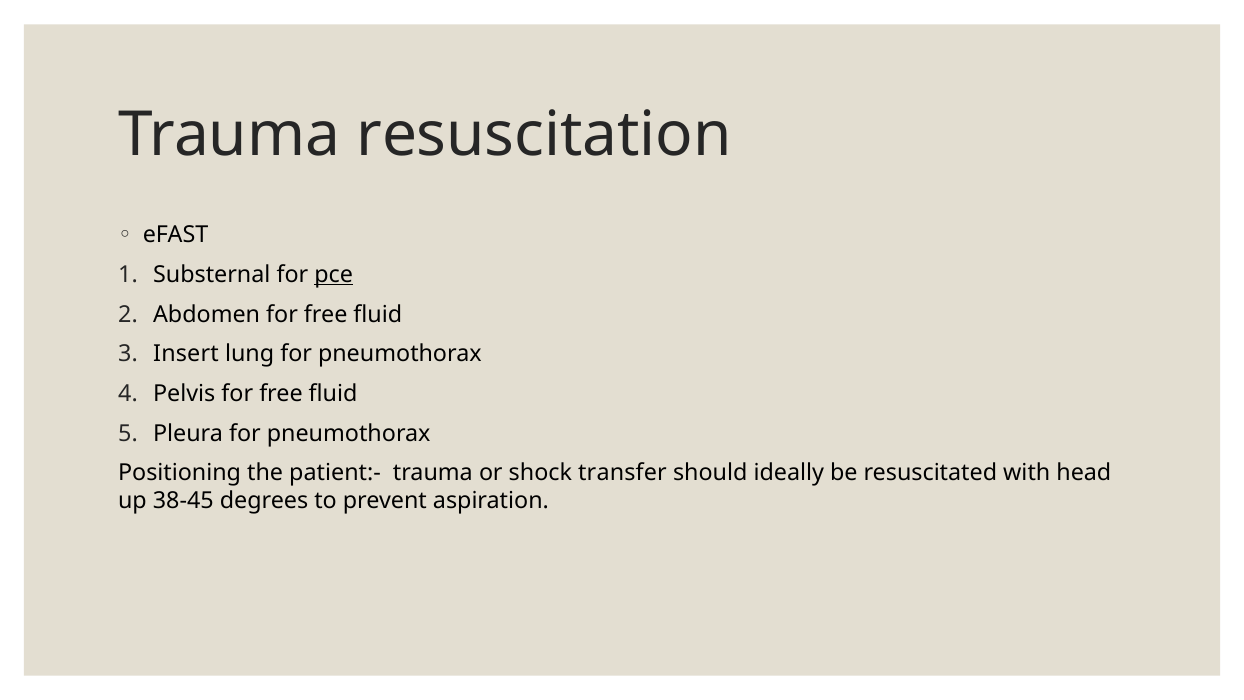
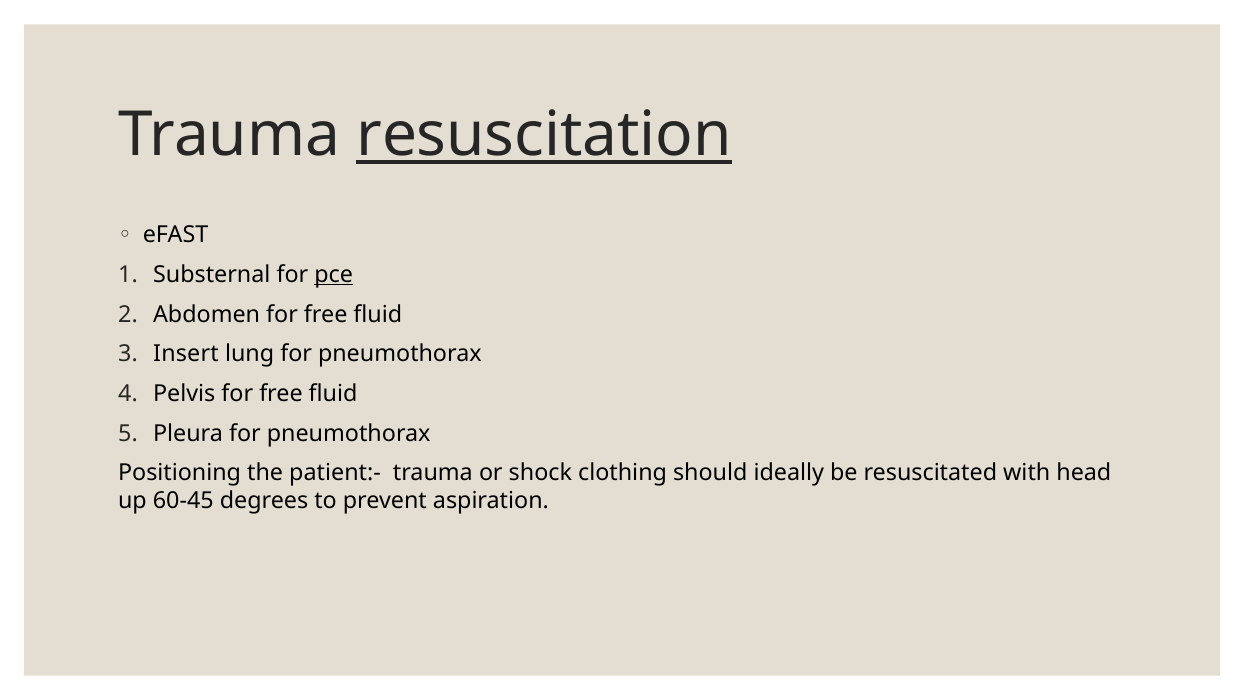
resuscitation underline: none -> present
transfer: transfer -> clothing
38-45: 38-45 -> 60-45
